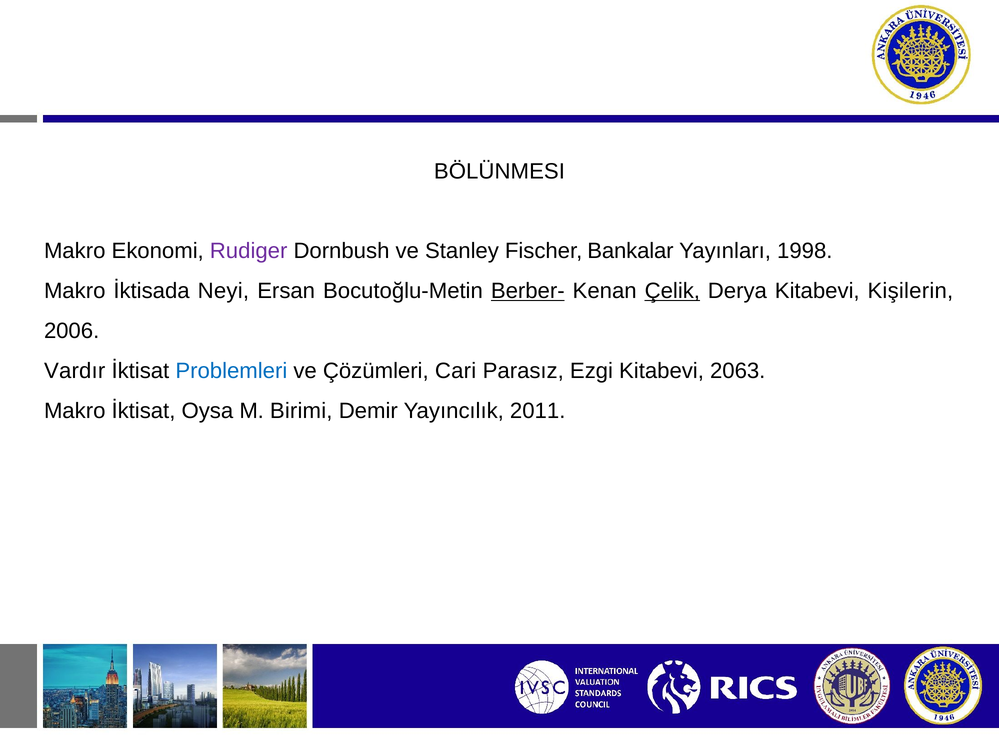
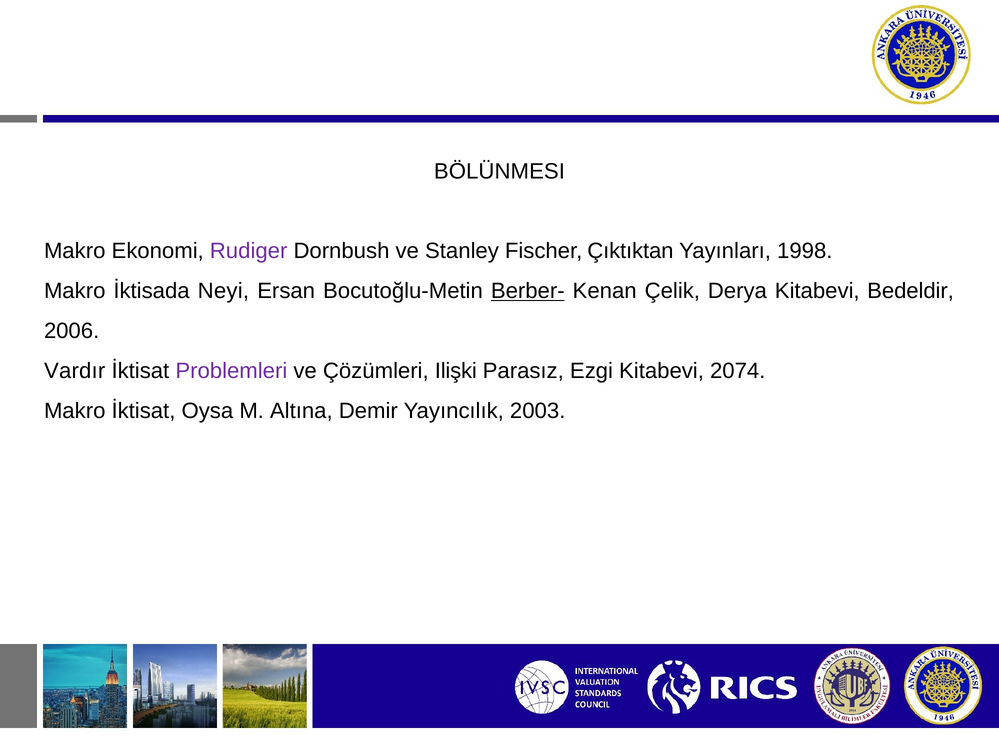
Bankalar: Bankalar -> Çıktıktan
Çelik underline: present -> none
Kişilerin: Kişilerin -> Bedeldir
Problemleri colour: blue -> purple
Cari: Cari -> Ilişki
2063: 2063 -> 2074
Birimi: Birimi -> Altına
2011: 2011 -> 2003
